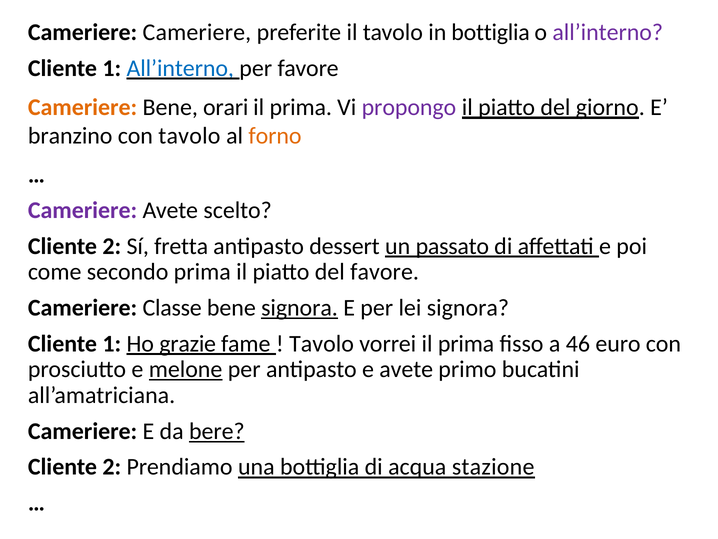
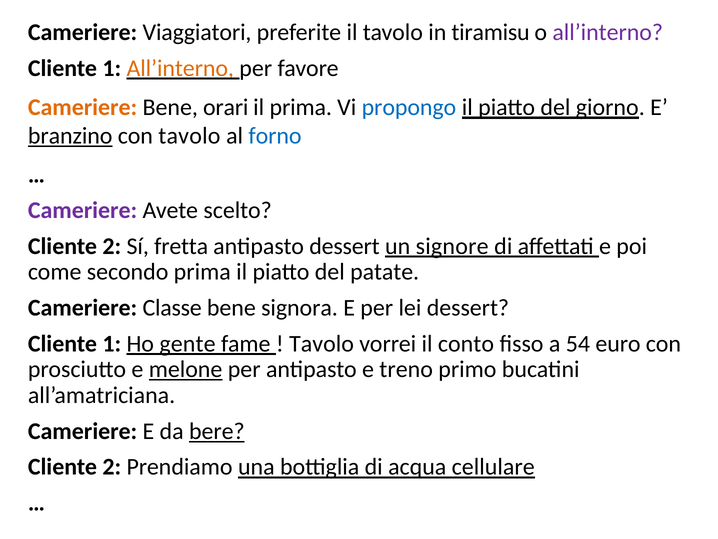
Cameriere Cameriere: Cameriere -> Viaggiatori
in bottiglia: bottiglia -> tiramisu
All’interno at (180, 68) colour: blue -> orange
propongo at (409, 107) colour: purple -> blue
branzino underline: none -> present
forno colour: orange -> blue
passato: passato -> signore
del favore: favore -> patate
signora at (300, 308) underline: present -> none
lei signora: signora -> dessert
Ho grazie: grazie -> gente
vorrei il prima: prima -> conto
46: 46 -> 54
e avete: avete -> treno
stazione: stazione -> cellulare
